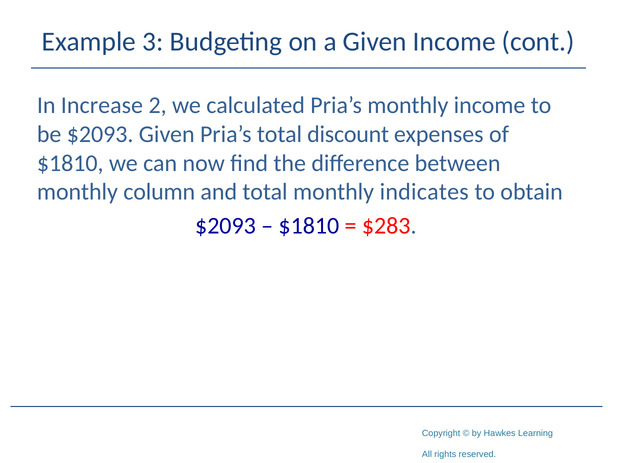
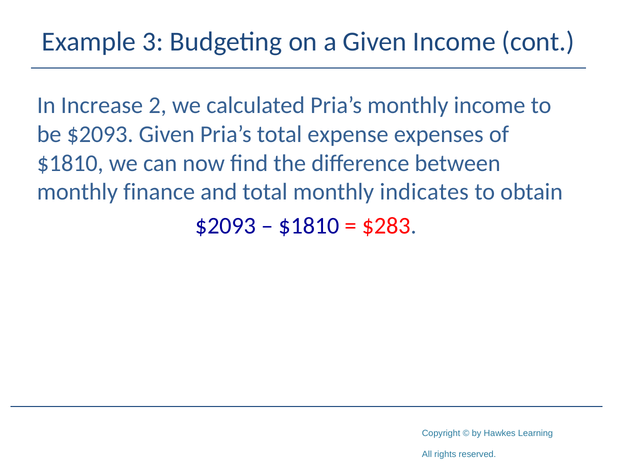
discount: discount -> expense
column: column -> finance
